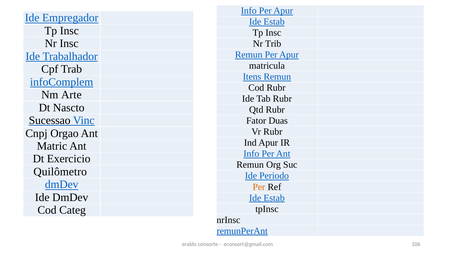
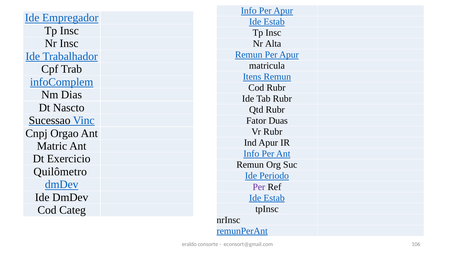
Trib: Trib -> Alta
Arte: Arte -> Dias
Per at (259, 187) colour: orange -> purple
